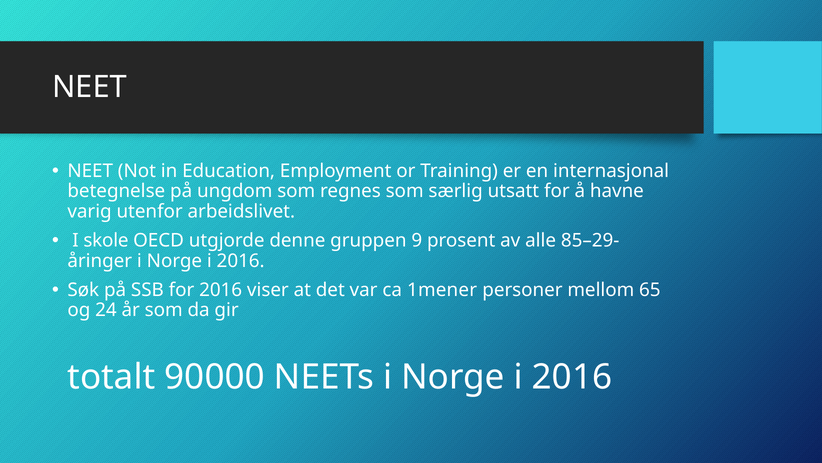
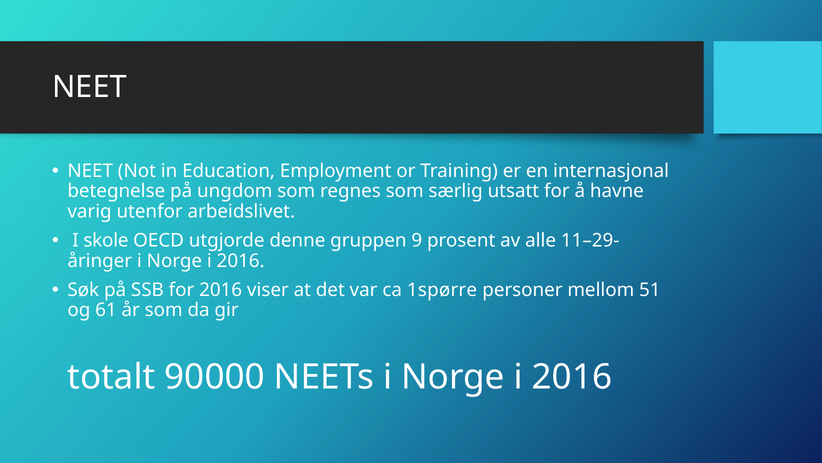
85–29-: 85–29- -> 11–29-
1mener: 1mener -> 1spørre
65: 65 -> 51
24: 24 -> 61
